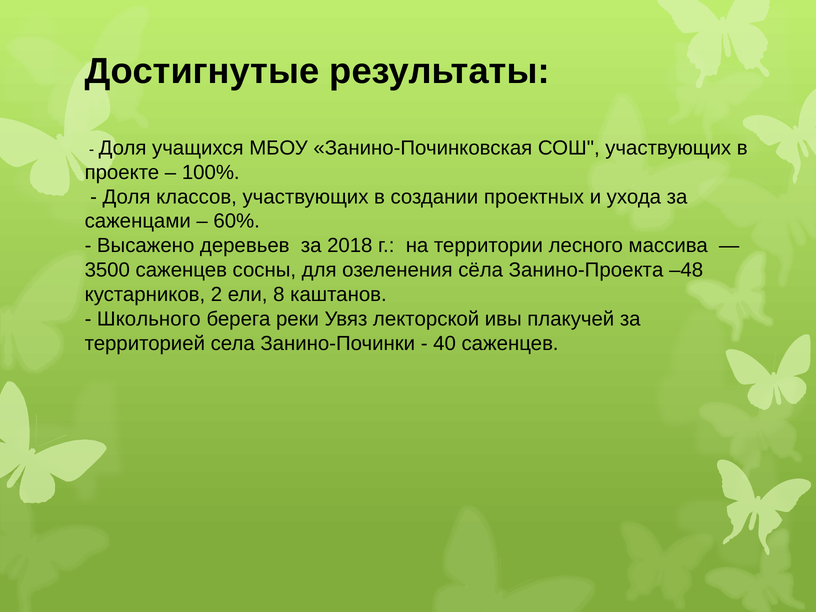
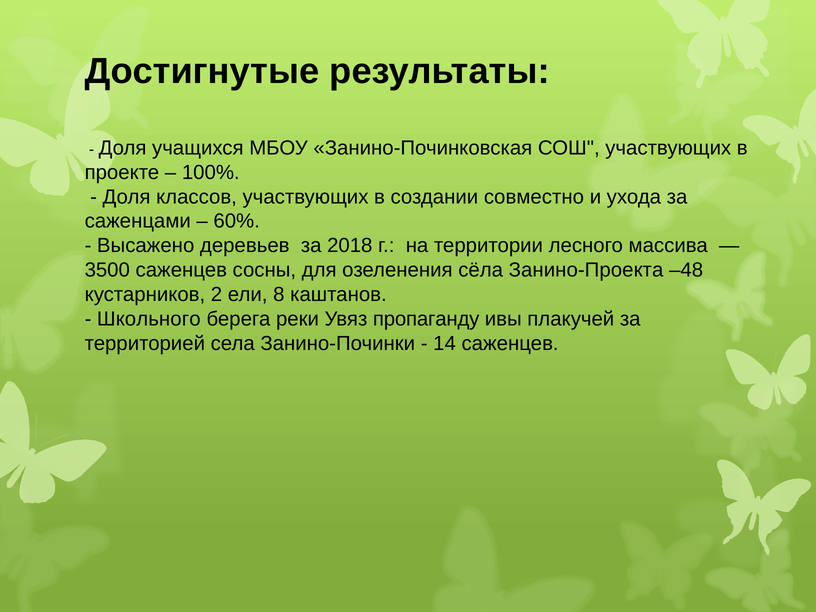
проектных: проектных -> совместно
лекторской: лекторской -> пропаганду
40: 40 -> 14
